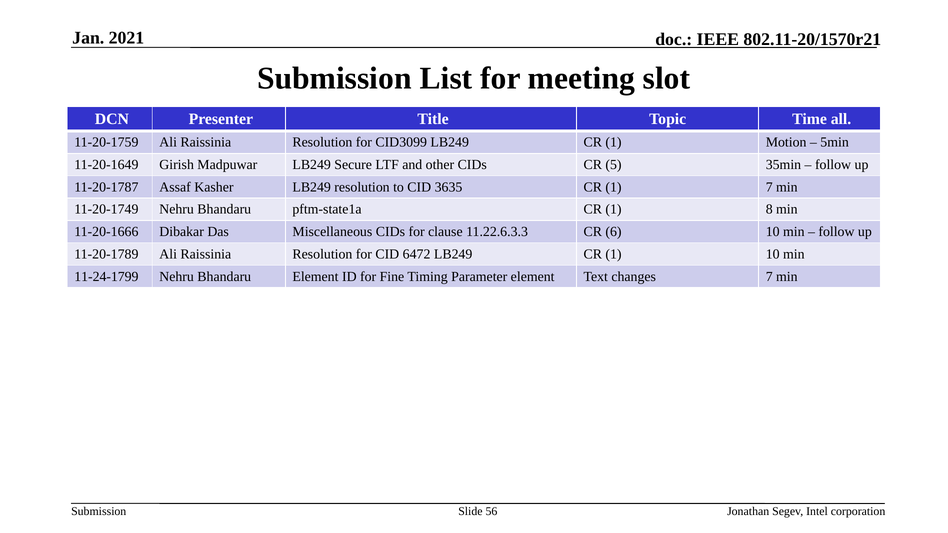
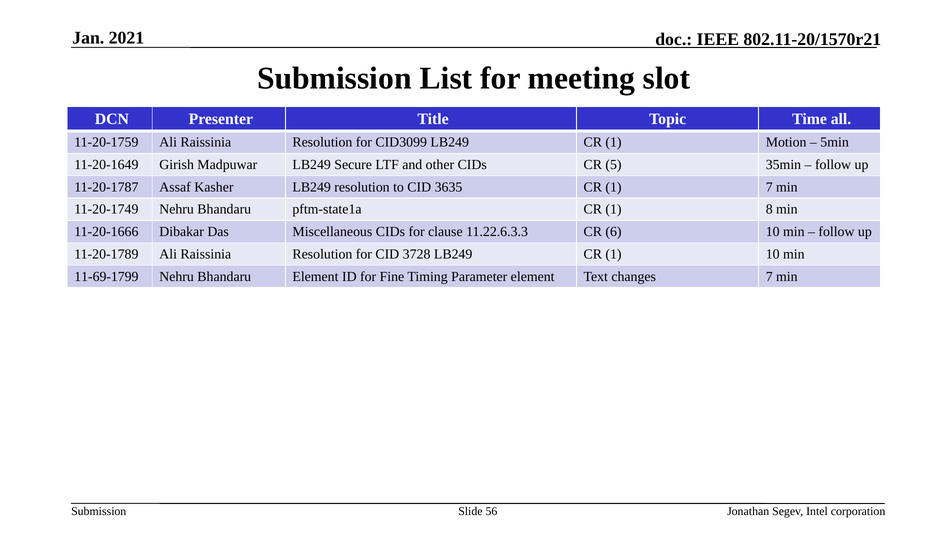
6472: 6472 -> 3728
11-24-1799: 11-24-1799 -> 11-69-1799
